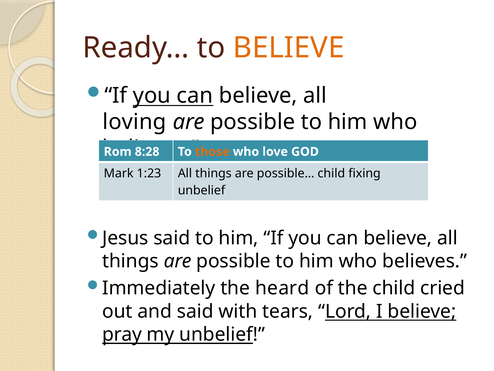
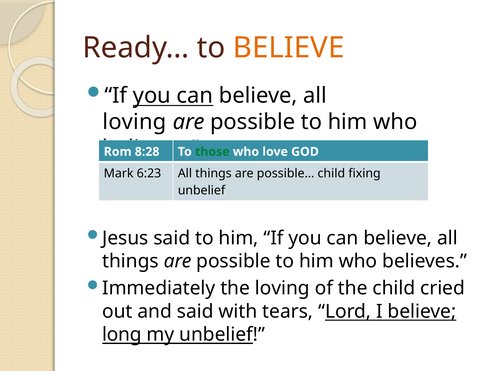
those colour: orange -> green
1:23: 1:23 -> 6:23
the heard: heard -> loving
pray: pray -> long
